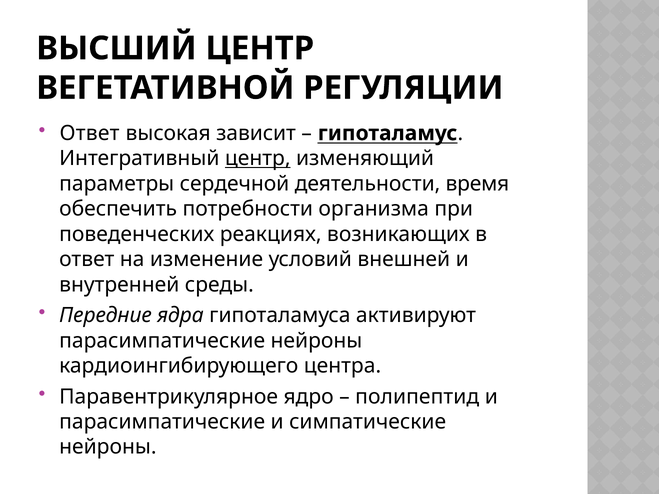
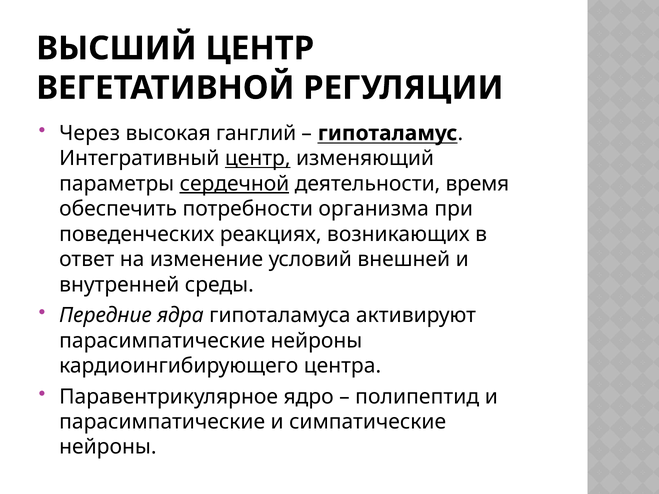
Ответ at (90, 133): Ответ -> Через
зависит: зависит -> ганглий
сердечной underline: none -> present
